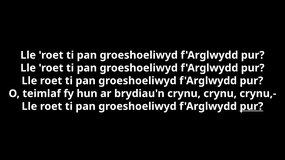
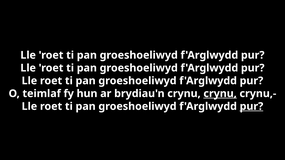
crynu at (220, 94) underline: none -> present
